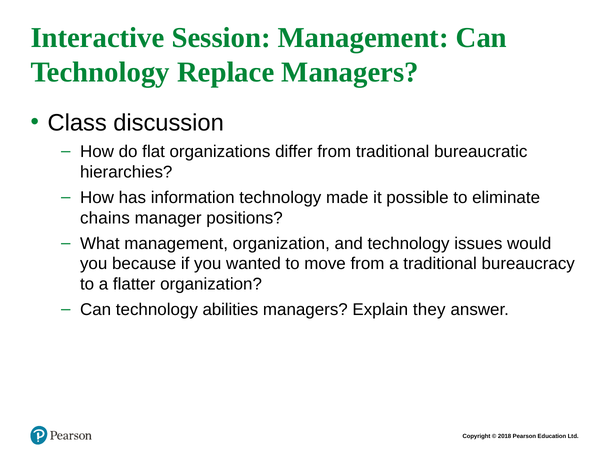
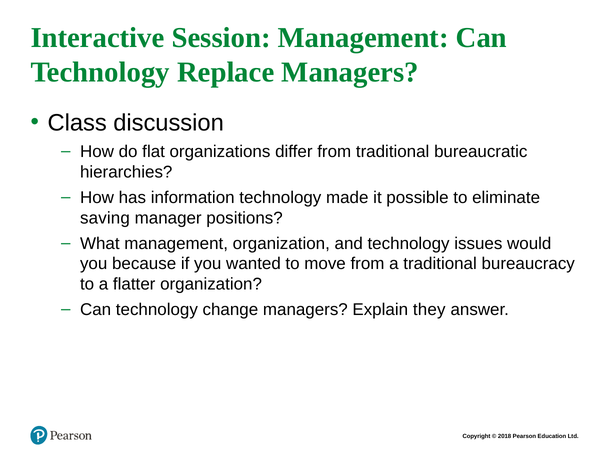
chains: chains -> saving
abilities: abilities -> change
